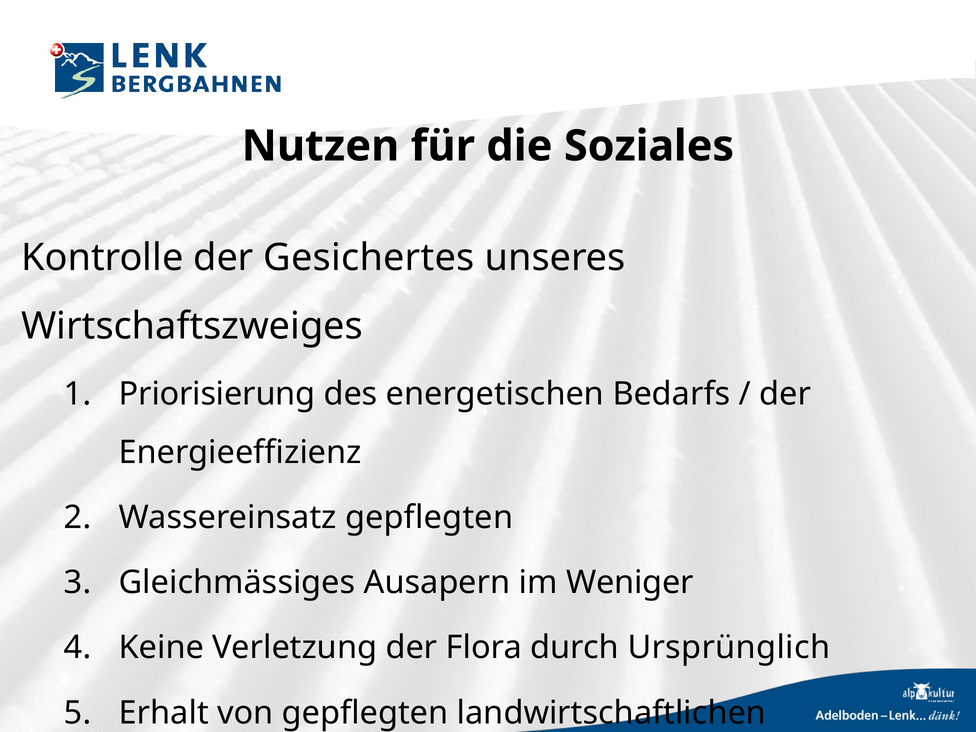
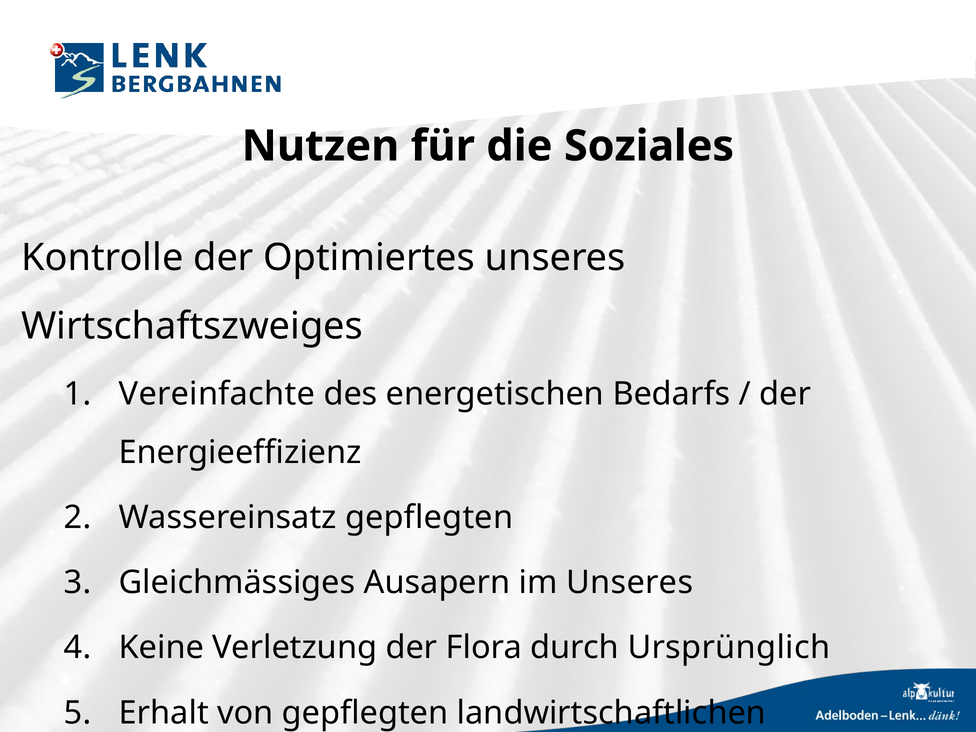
Gesichertes: Gesichertes -> Optimiertes
Priorisierung: Priorisierung -> Vereinfachte
im Weniger: Weniger -> Unseres
